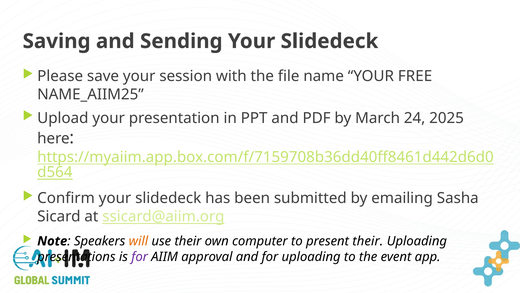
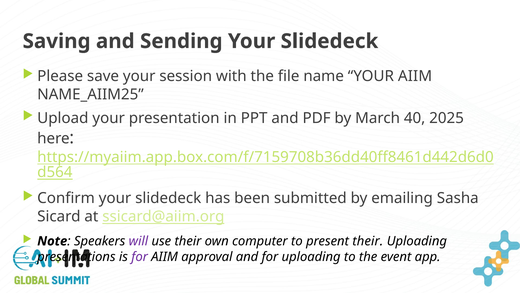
YOUR FREE: FREE -> AIIM
24: 24 -> 40
will colour: orange -> purple
